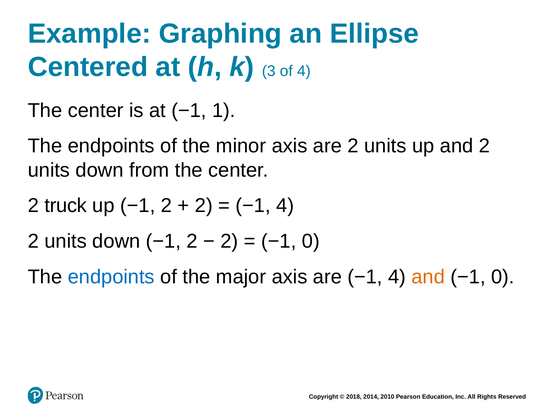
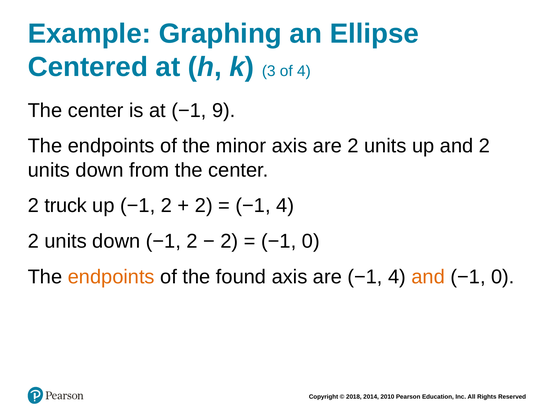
1: 1 -> 9
endpoints at (111, 277) colour: blue -> orange
major: major -> found
